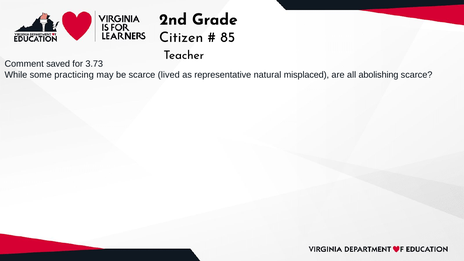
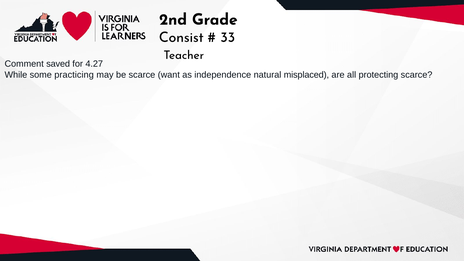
Citizen: Citizen -> Consist
85: 85 -> 33
3.73: 3.73 -> 4.27
lived: lived -> want
representative: representative -> independence
abolishing: abolishing -> protecting
